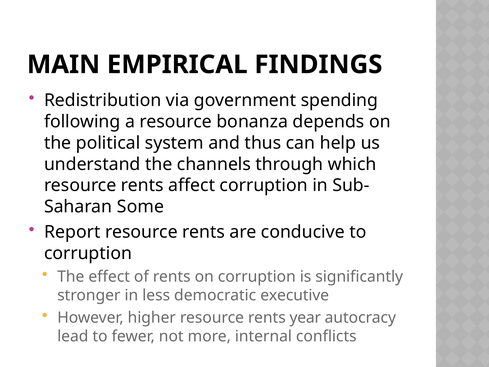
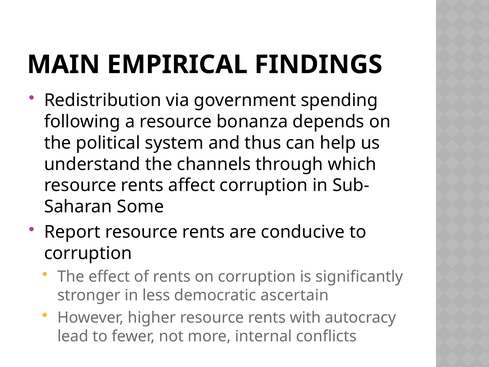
executive: executive -> ascertain
year: year -> with
